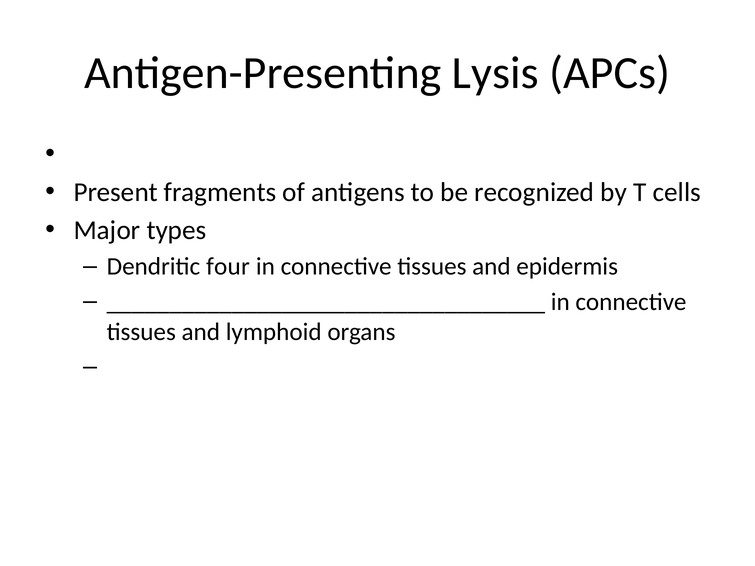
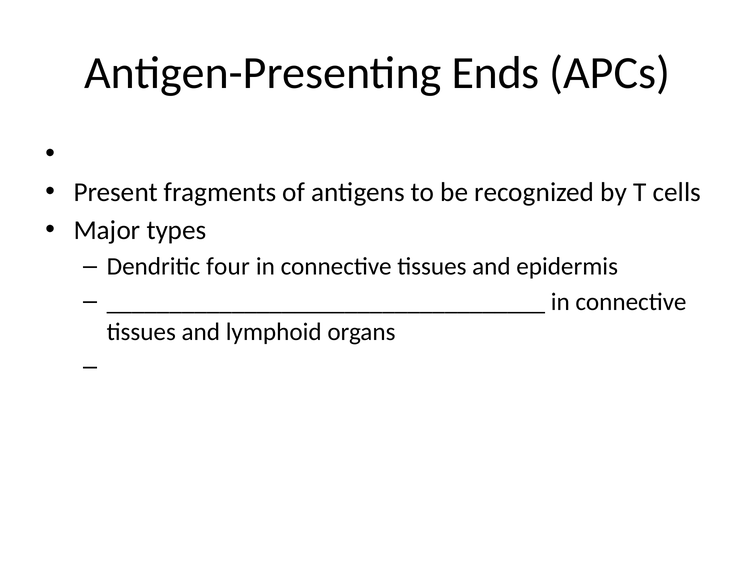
Lysis: Lysis -> Ends
